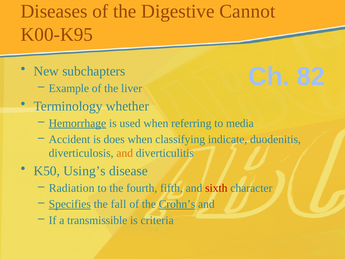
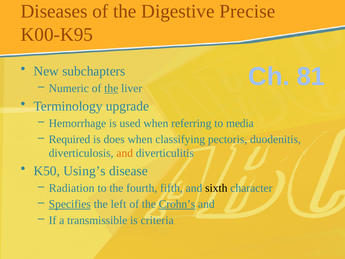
Cannot: Cannot -> Precise
82: 82 -> 81
Example: Example -> Numeric
the at (111, 88) underline: none -> present
whether: whether -> upgrade
Hemorrhage underline: present -> none
Accident: Accident -> Required
indicate: indicate -> pectoris
sixth colour: red -> black
fall: fall -> left
